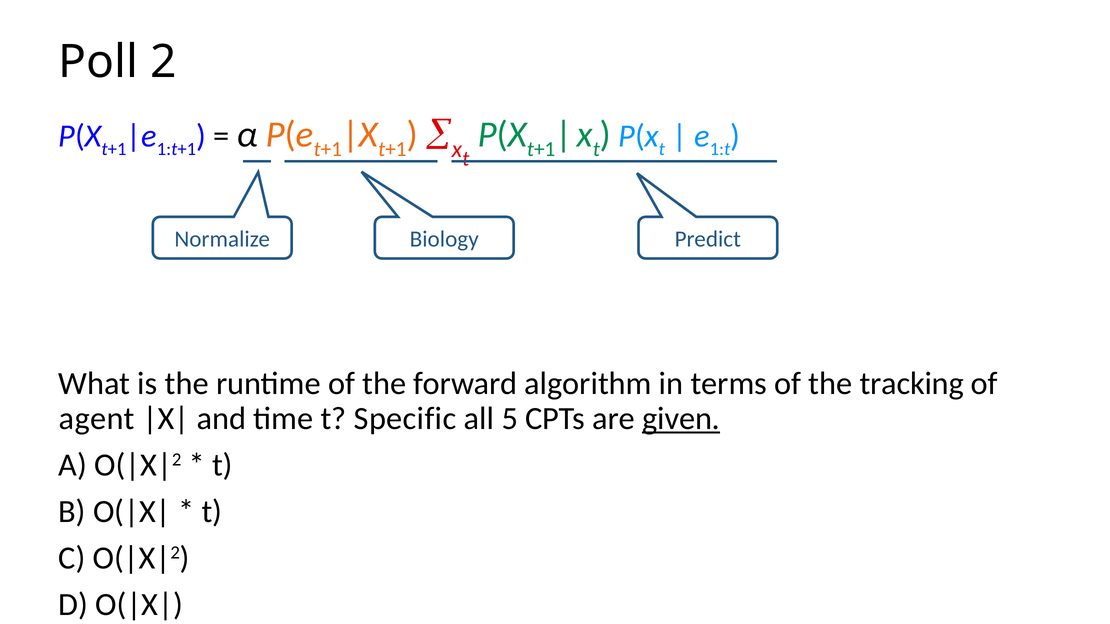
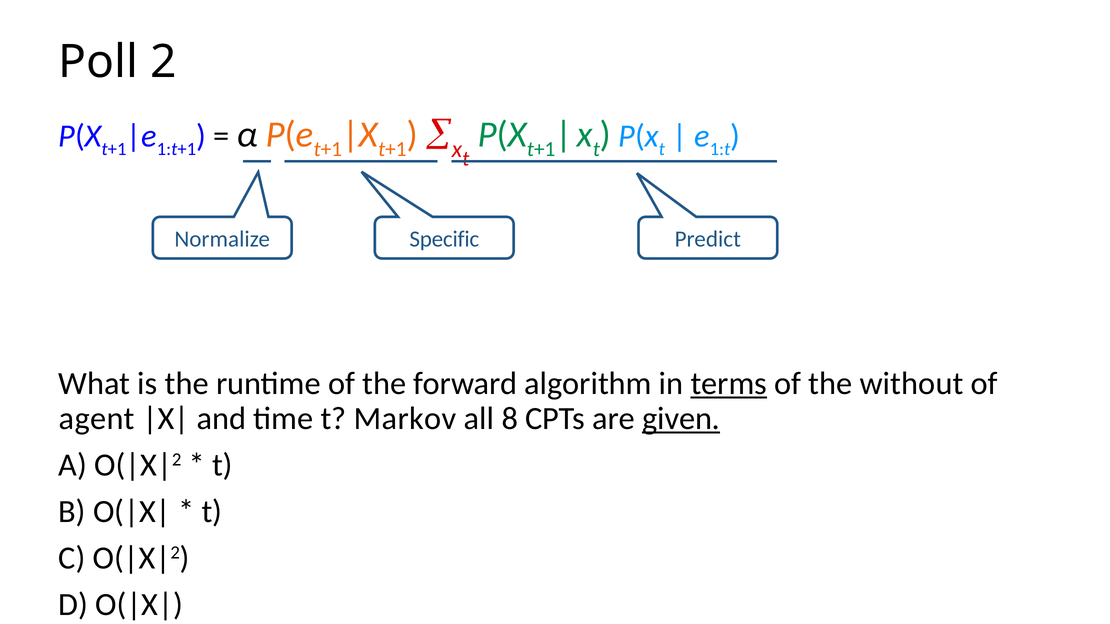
Biology: Biology -> Specific
terms underline: none -> present
tracking: tracking -> without
Specific: Specific -> Markov
5: 5 -> 8
